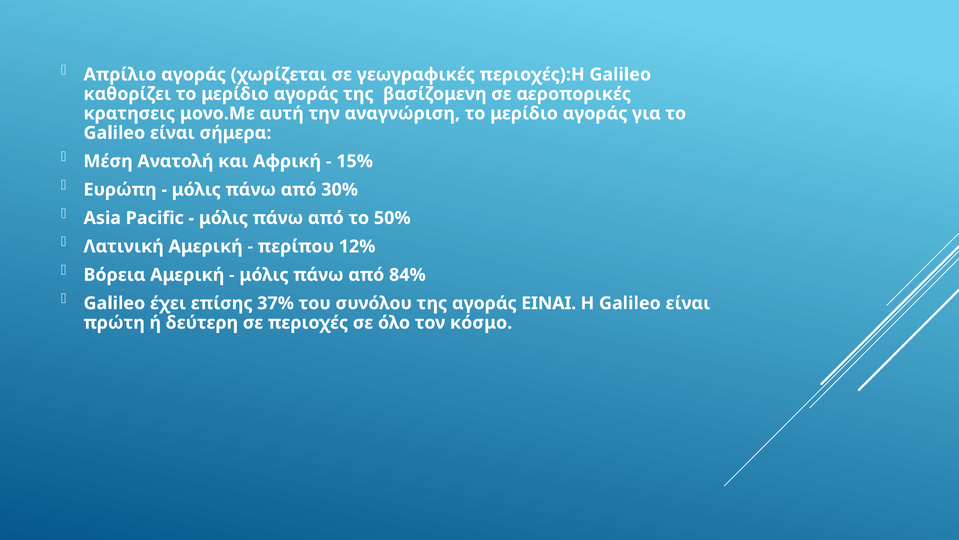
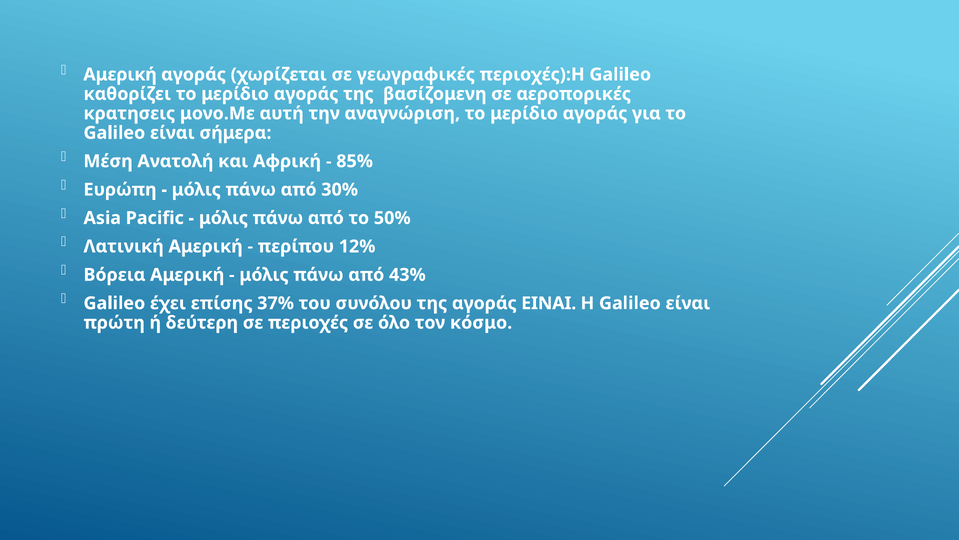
Απρίλιο at (120, 74): Απρίλιο -> Αμερική
15%: 15% -> 85%
84%: 84% -> 43%
